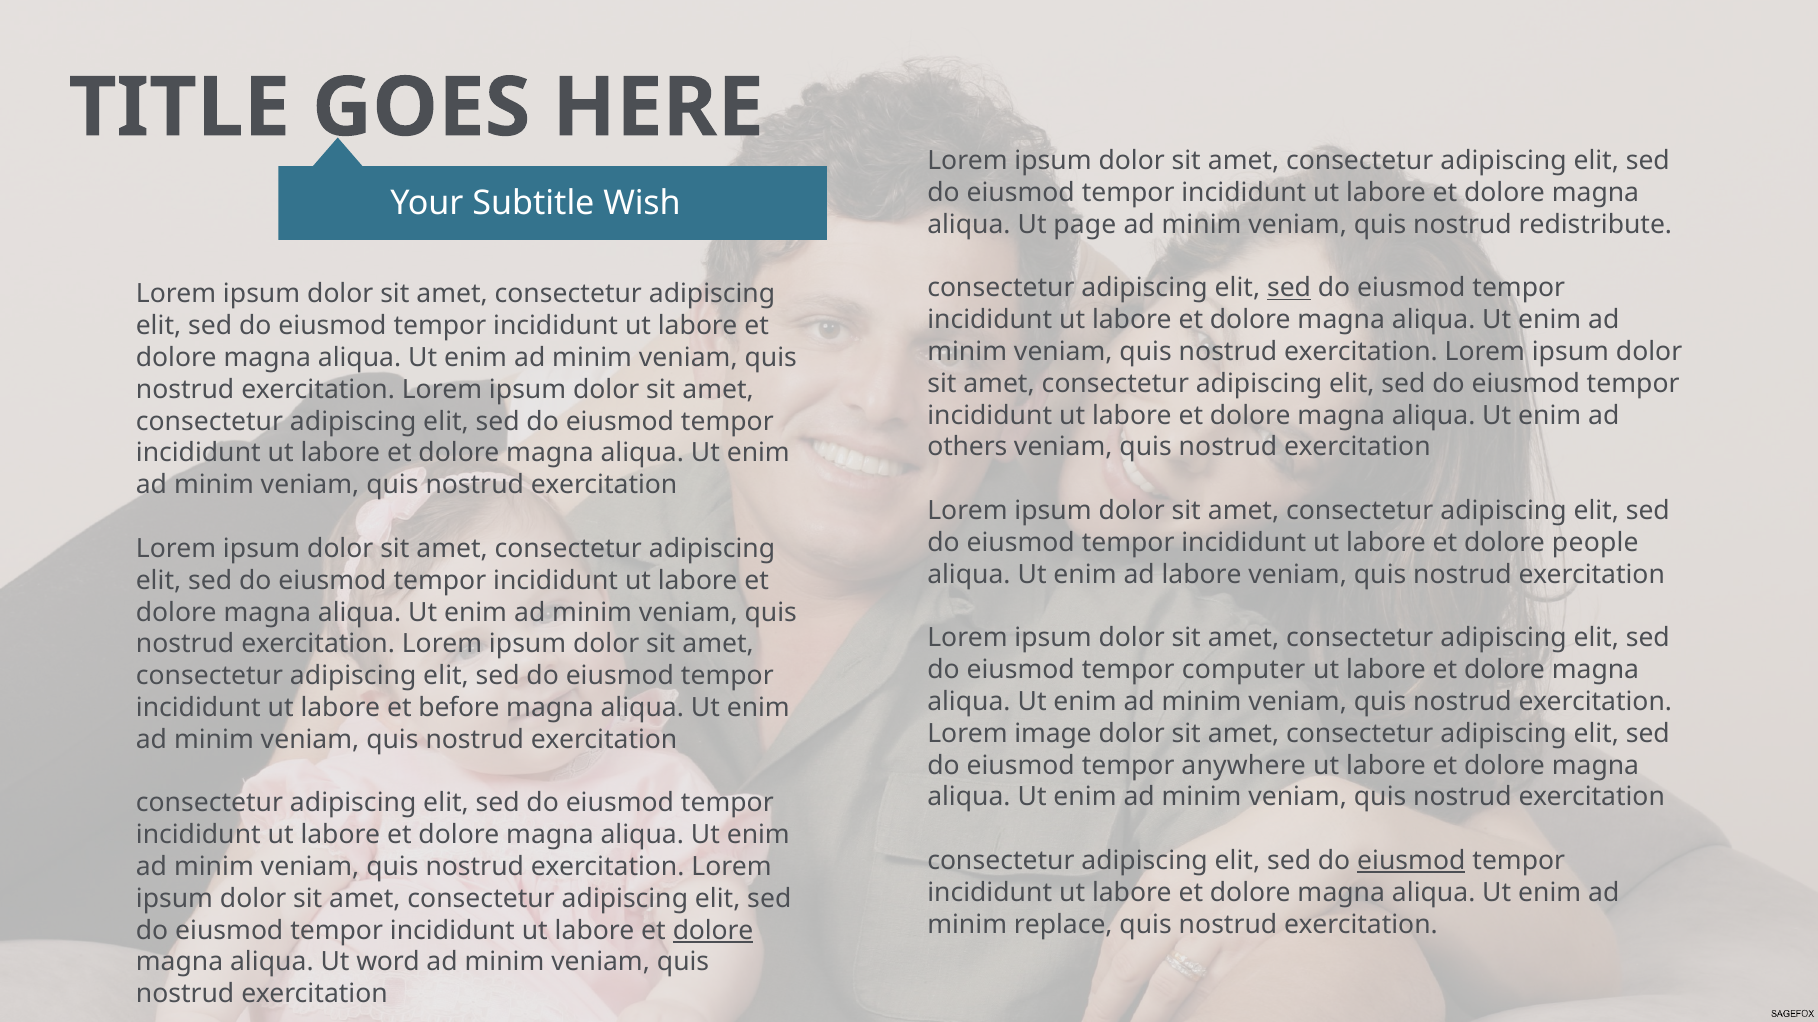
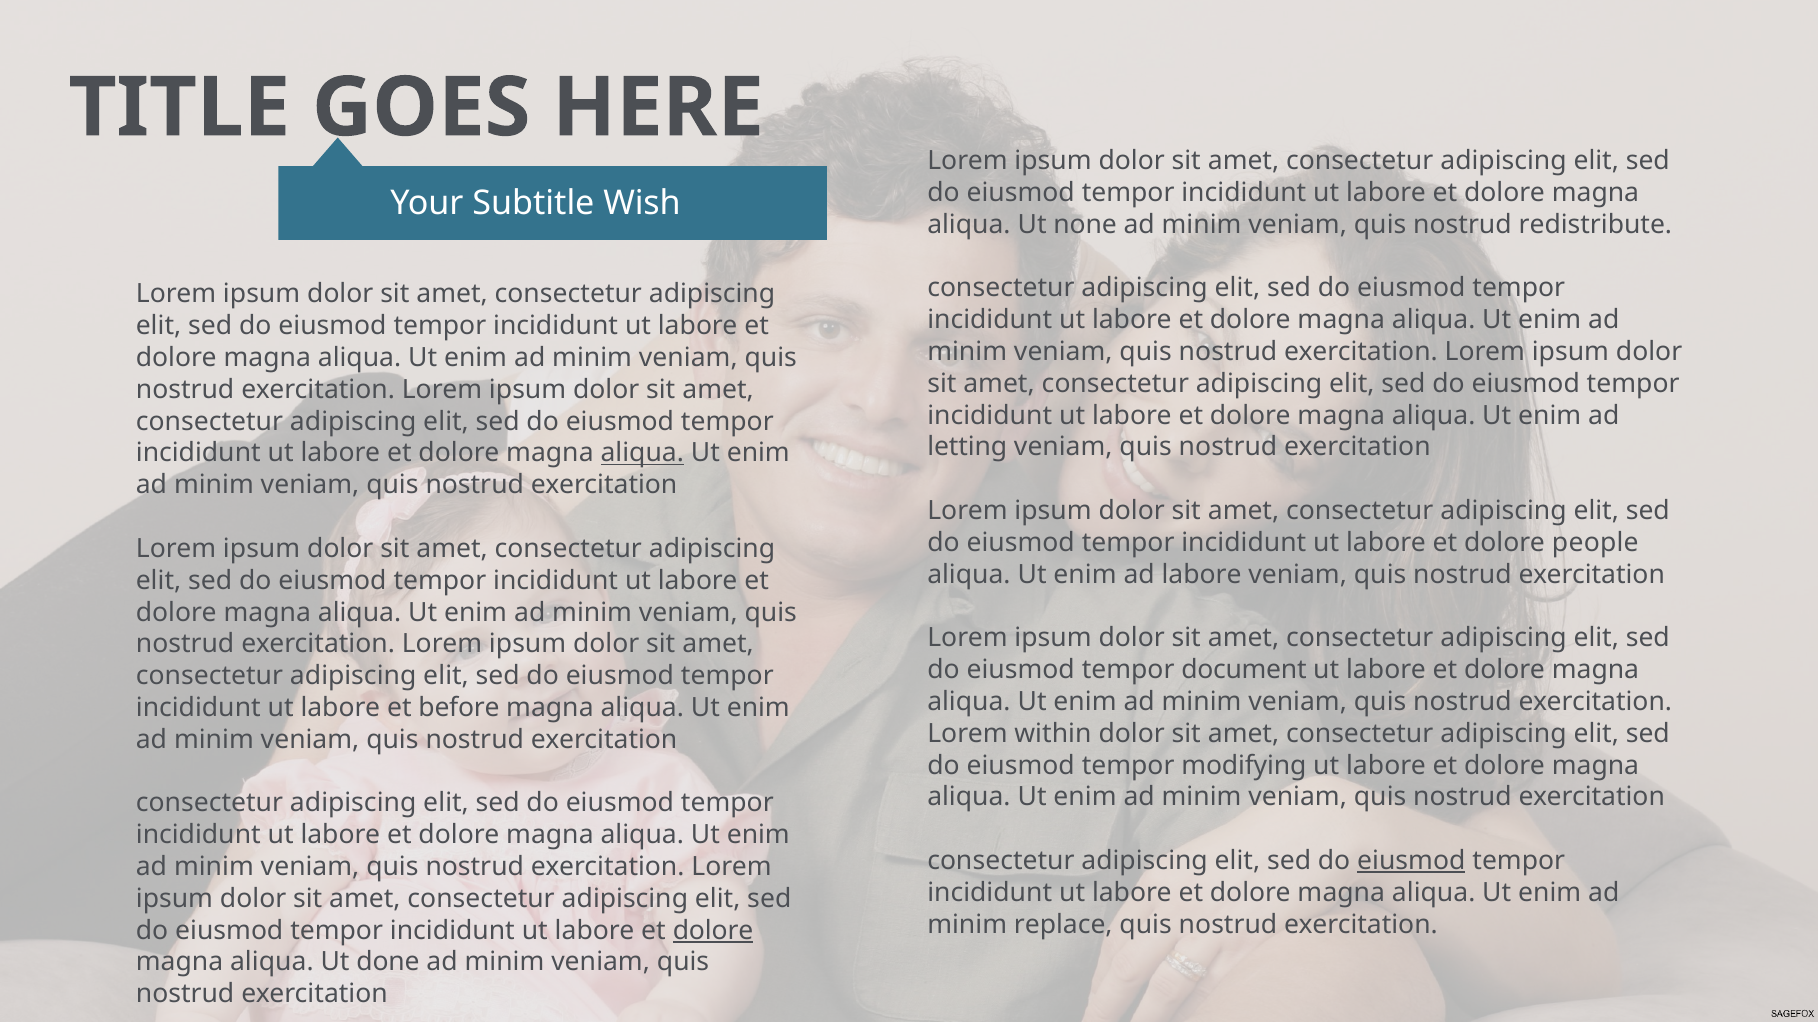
page: page -> none
sed at (1289, 288) underline: present -> none
others: others -> letting
aliqua at (642, 453) underline: none -> present
computer: computer -> document
image: image -> within
anywhere: anywhere -> modifying
word: word -> done
